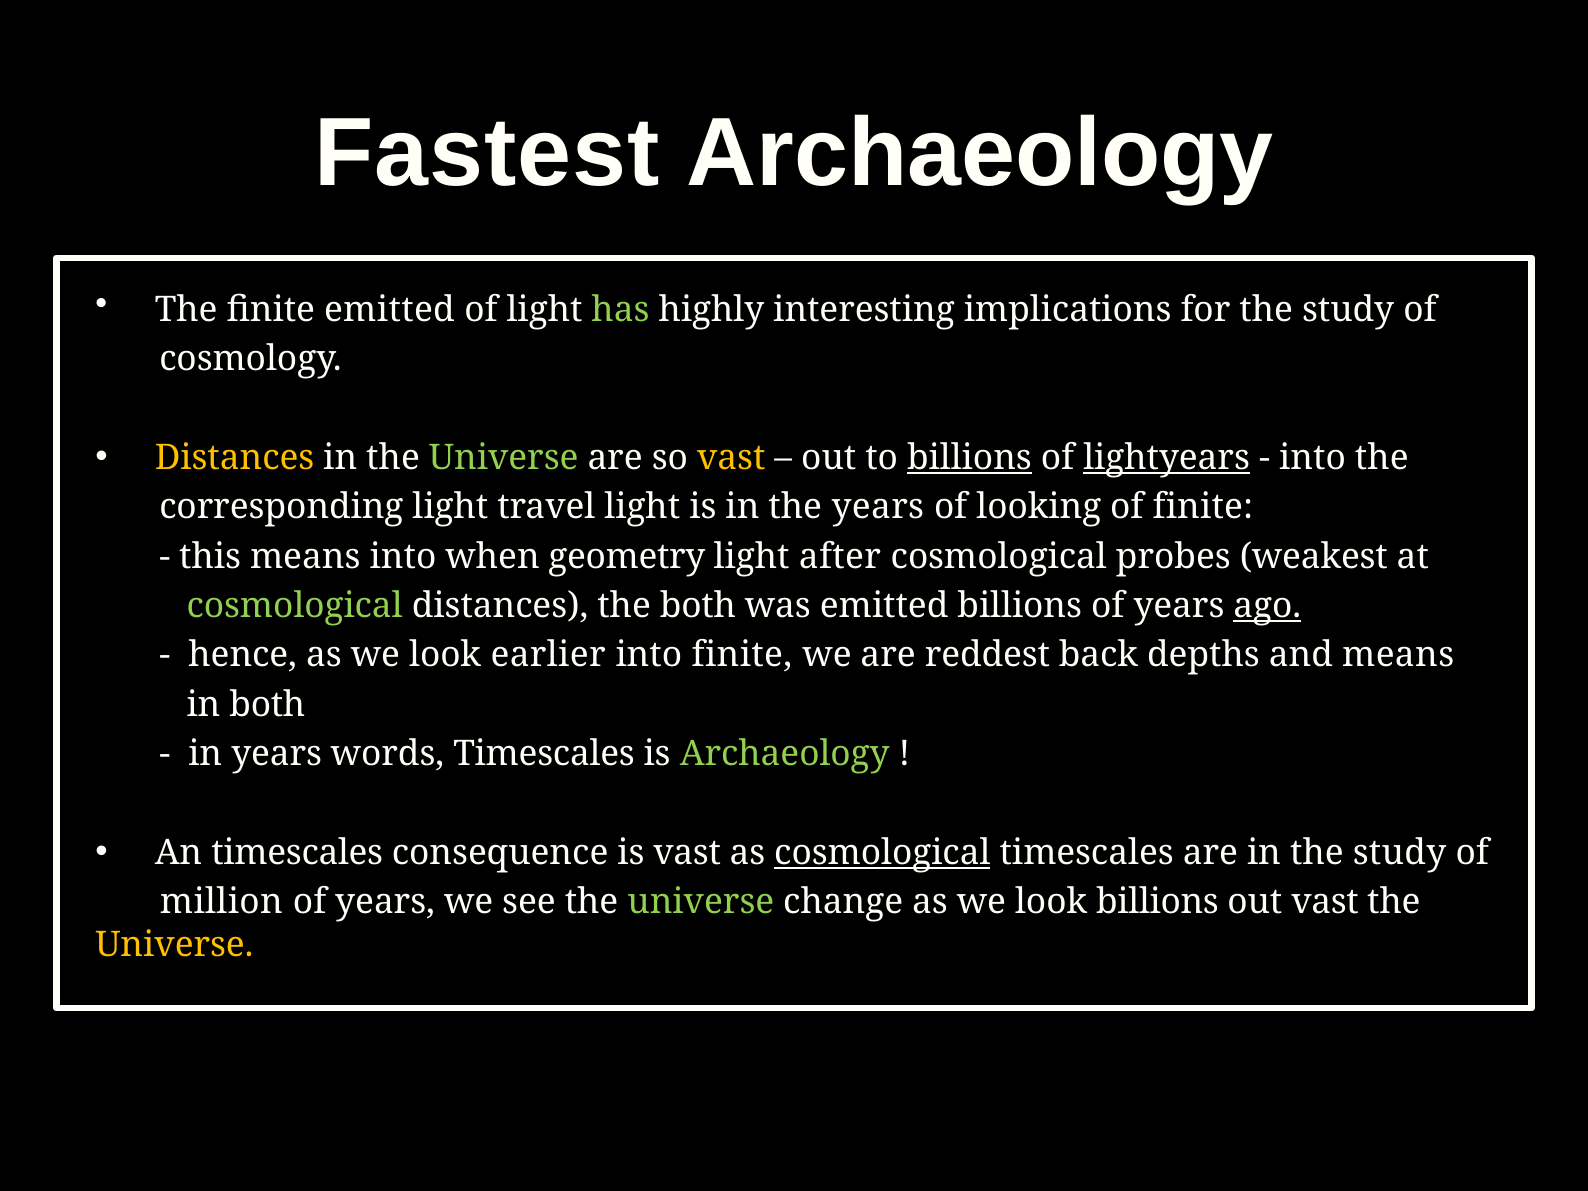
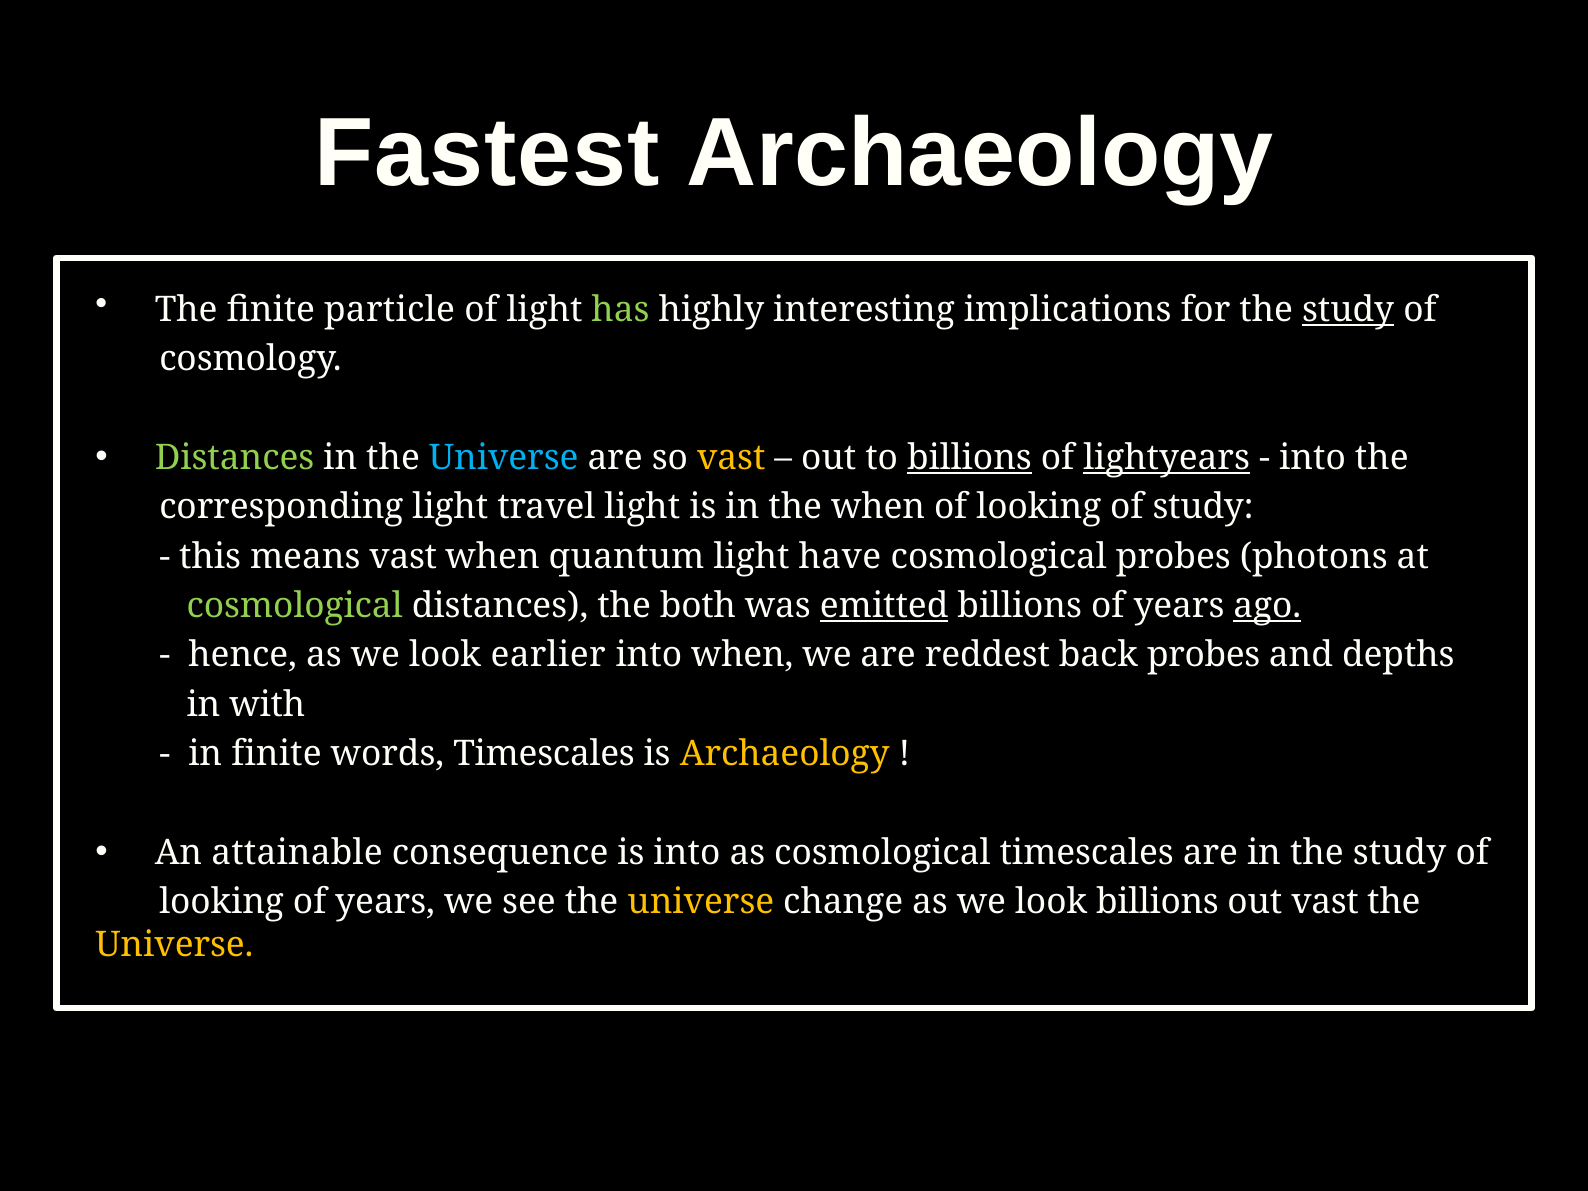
finite emitted: emitted -> particle
study at (1348, 309) underline: none -> present
Distances at (235, 458) colour: yellow -> light green
Universe at (504, 458) colour: light green -> light blue
the years: years -> when
of finite: finite -> study
means into: into -> vast
geometry: geometry -> quantum
after: after -> have
weakest: weakest -> photons
emitted at (884, 606) underline: none -> present
into finite: finite -> when
back depths: depths -> probes
and means: means -> depths
in both: both -> with
in years: years -> finite
Archaeology at (785, 754) colour: light green -> yellow
An timescales: timescales -> attainable
is vast: vast -> into
cosmological at (882, 853) underline: present -> none
million at (221, 902): million -> looking
universe at (701, 902) colour: light green -> yellow
